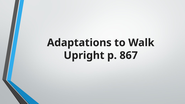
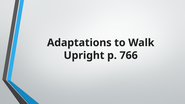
867: 867 -> 766
